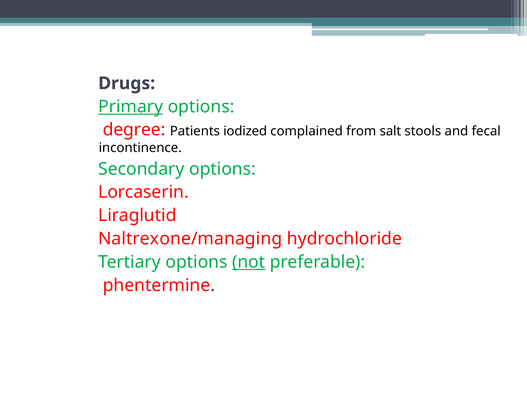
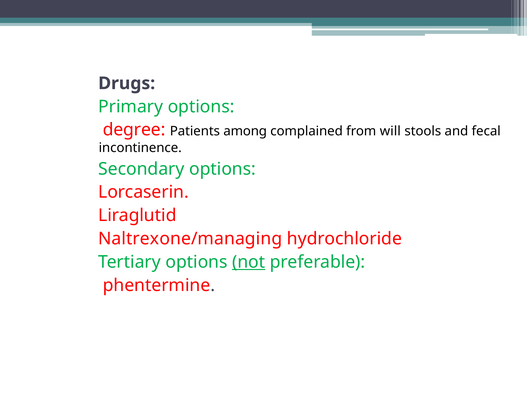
Primary underline: present -> none
iodized: iodized -> among
salt: salt -> will
